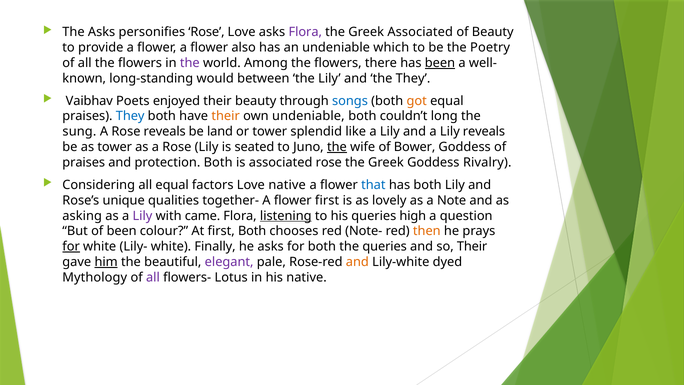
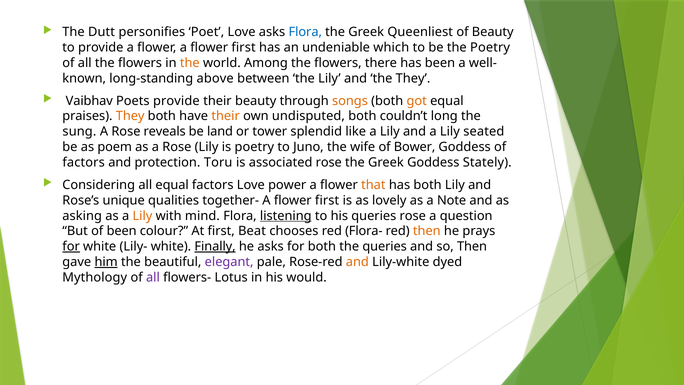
The Asks: Asks -> Dutt
personifies Rose: Rose -> Poet
Flora at (305, 32) colour: purple -> blue
Greek Associated: Associated -> Queenliest
flower a flower also: also -> first
the at (190, 63) colour: purple -> orange
been at (440, 63) underline: present -> none
would: would -> above
Poets enjoyed: enjoyed -> provide
songs colour: blue -> orange
They at (130, 116) colour: blue -> orange
own undeniable: undeniable -> undisputed
Lily reveals: reveals -> seated
as tower: tower -> poem
is seated: seated -> poetry
the at (337, 147) underline: present -> none
praises at (84, 162): praises -> factors
protection Both: Both -> Toru
Rivalry: Rivalry -> Stately
Love native: native -> power
that colour: blue -> orange
Lily at (142, 216) colour: purple -> orange
came: came -> mind
queries high: high -> rose
first Both: Both -> Beat
Note-: Note- -> Flora-
Finally underline: none -> present
so Their: Their -> Then
his native: native -> would
